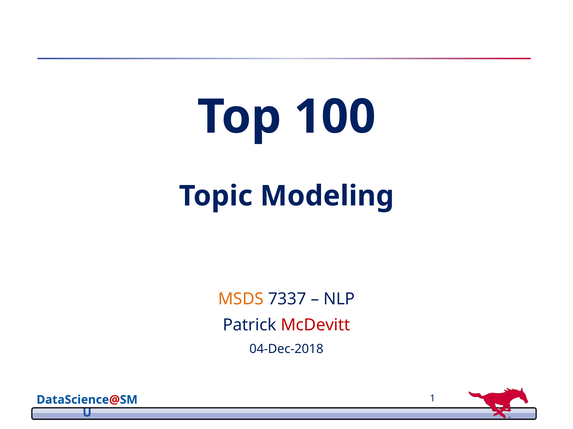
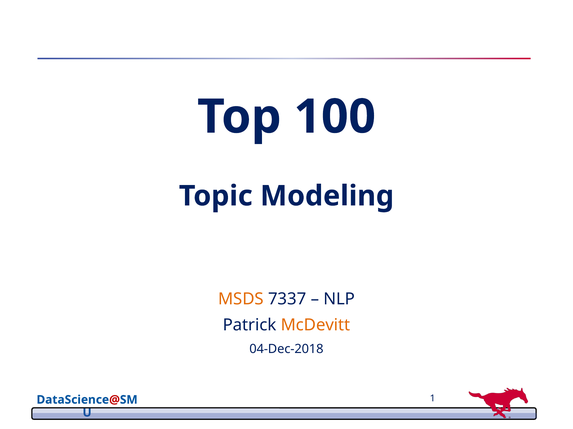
McDevitt colour: red -> orange
